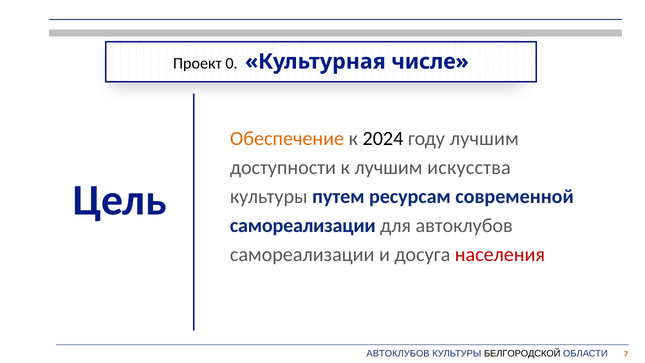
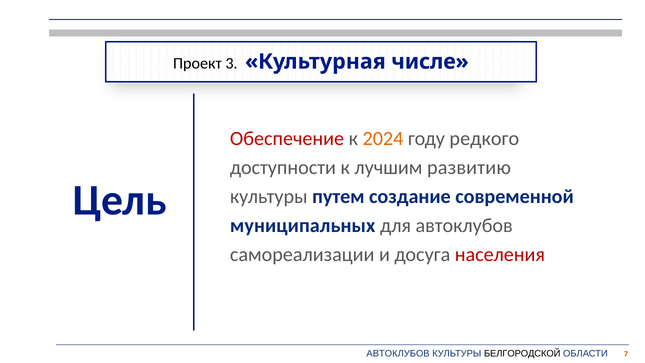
0: 0 -> 3
Обеспечение colour: orange -> red
2024 colour: black -> orange
году лучшим: лучшим -> редкого
искусства: искусства -> развитию
ресурсам: ресурсам -> создание
самореализации at (303, 225): самореализации -> муниципальных
